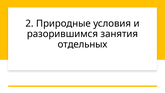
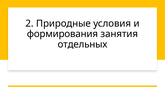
разорившимся: разорившимся -> формирования
